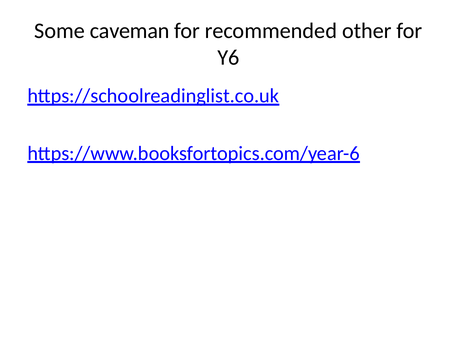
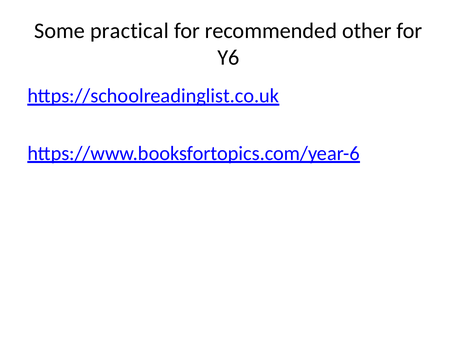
caveman: caveman -> practical
